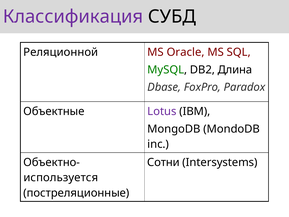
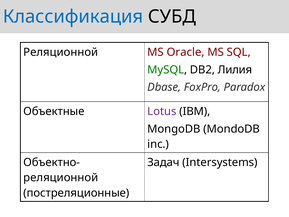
Классификация colour: purple -> blue
Длина: Длина -> Лилия
Сотни: Сотни -> Задач
используется at (61, 177): используется -> реляционной
